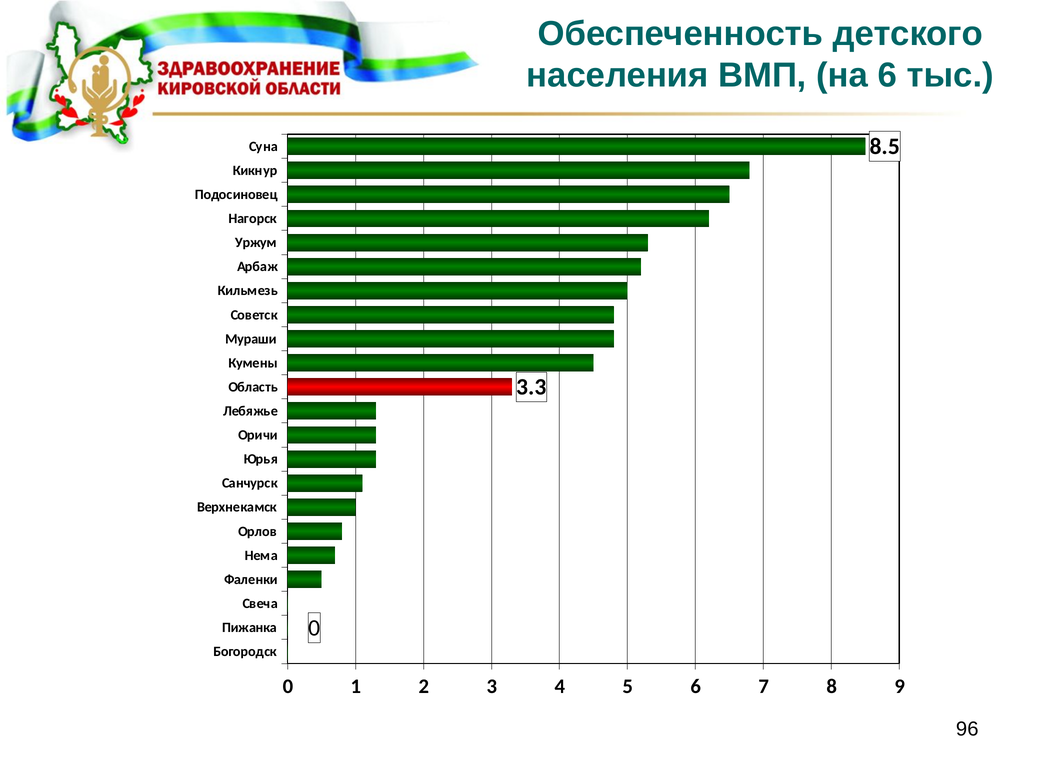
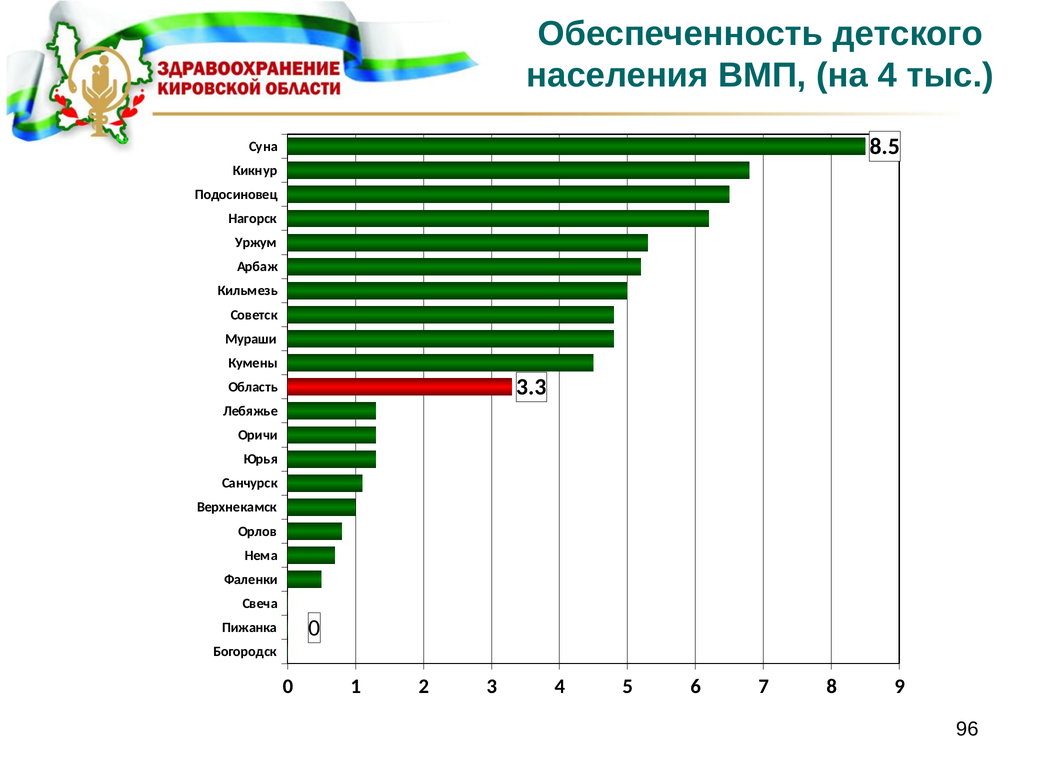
на 6: 6 -> 4
